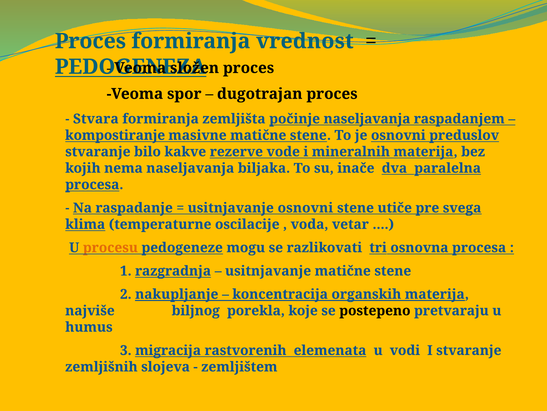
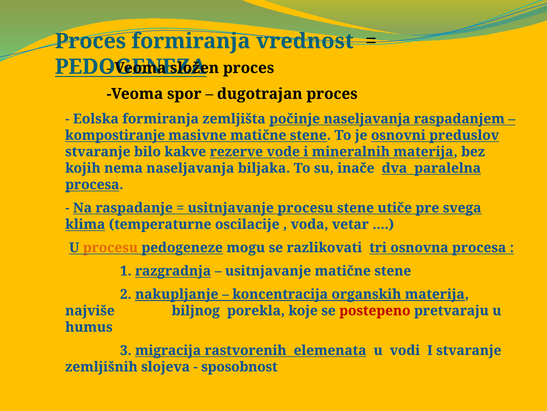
Stvara: Stvara -> Eolska
usitnjavanje osnovni: osnovni -> procesu
postepeno colour: black -> red
zemljištem: zemljištem -> sposobnost
